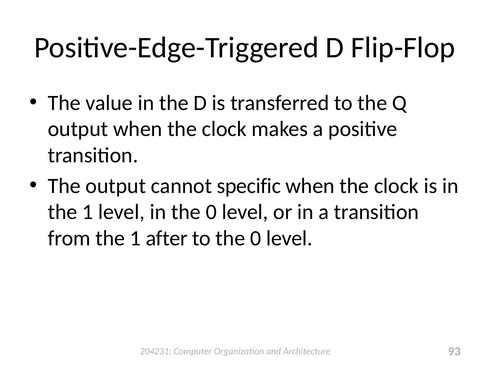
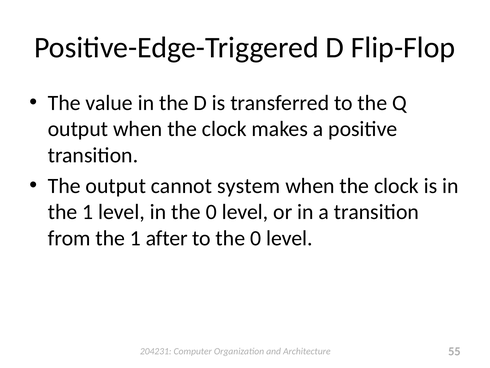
specific: specific -> system
93: 93 -> 55
